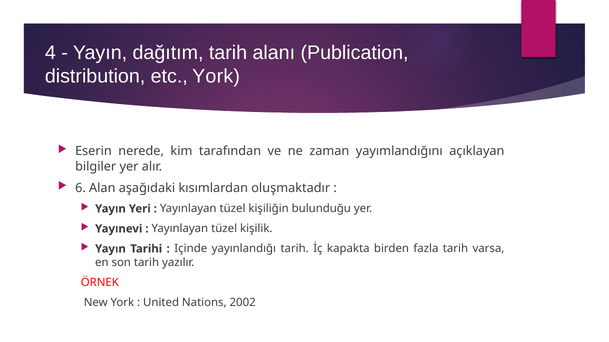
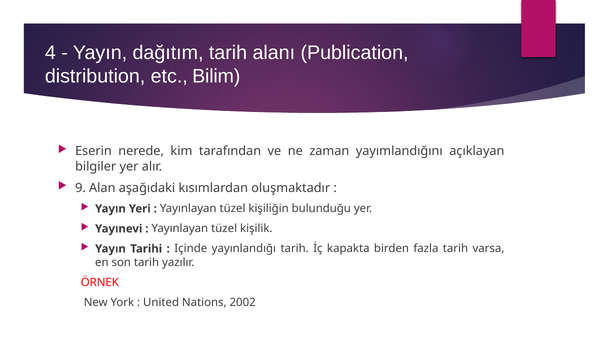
etc York: York -> Bilim
6: 6 -> 9
